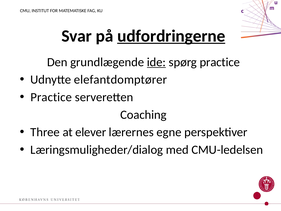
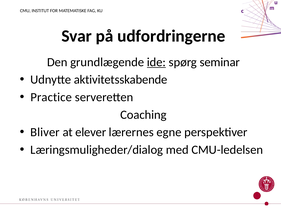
udfordringerne underline: present -> none
spørg practice: practice -> seminar
elefantdomptører: elefantdomptører -> aktivitetsskabende
Three: Three -> Bliver
